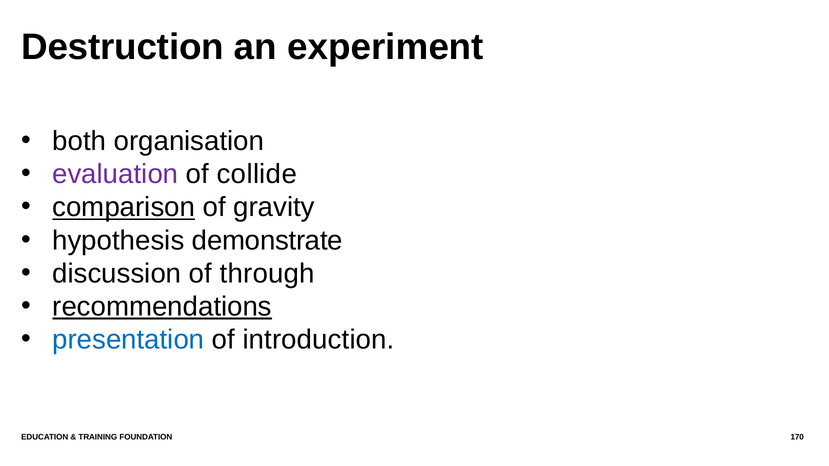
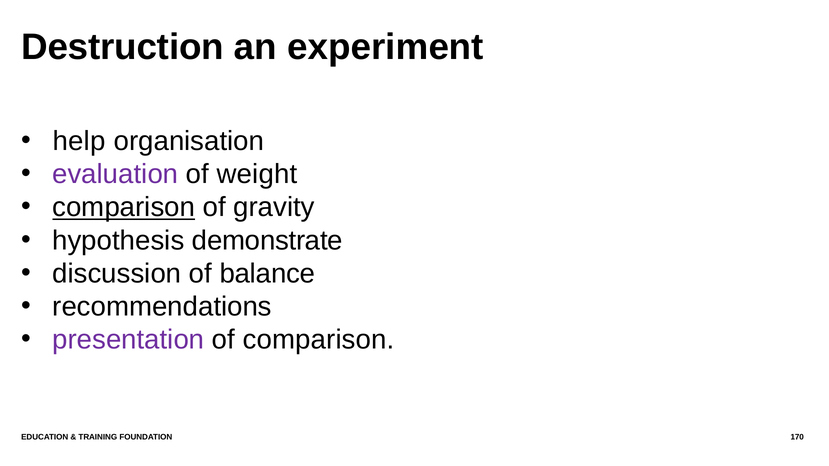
both: both -> help
collide: collide -> weight
through: through -> balance
recommendations underline: present -> none
presentation colour: blue -> purple
of introduction: introduction -> comparison
